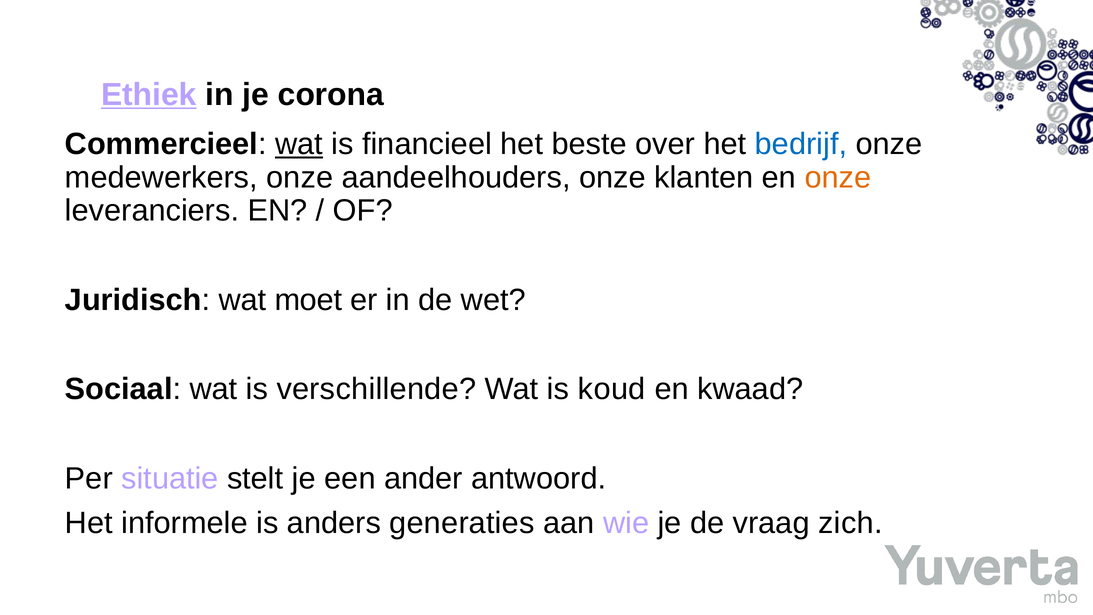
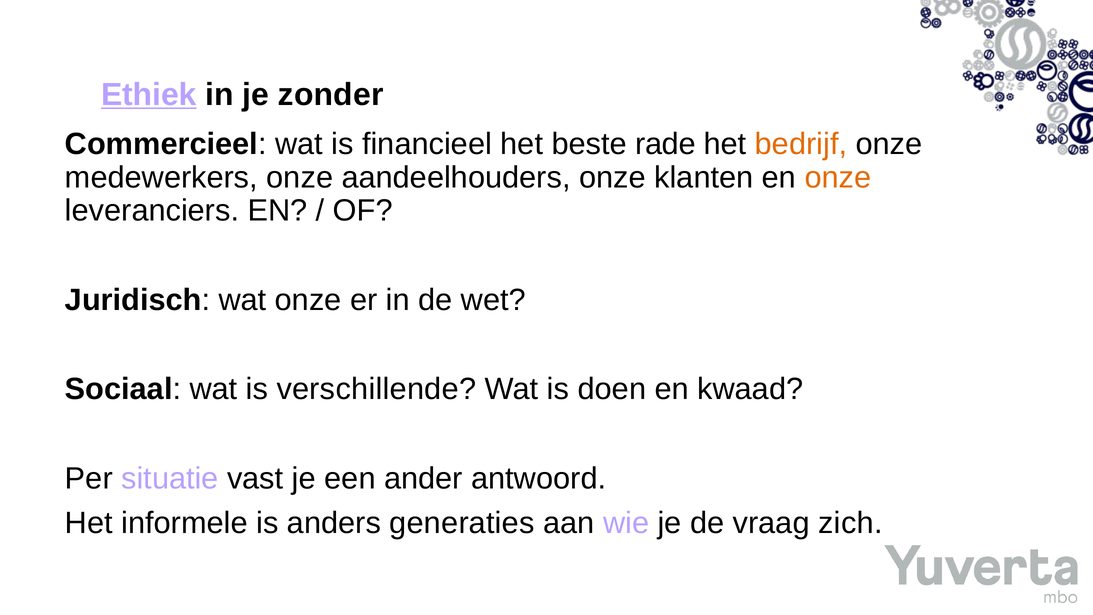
corona: corona -> zonder
wat at (299, 144) underline: present -> none
over: over -> rade
bedrijf colour: blue -> orange
wat moet: moet -> onze
koud: koud -> doen
stelt: stelt -> vast
